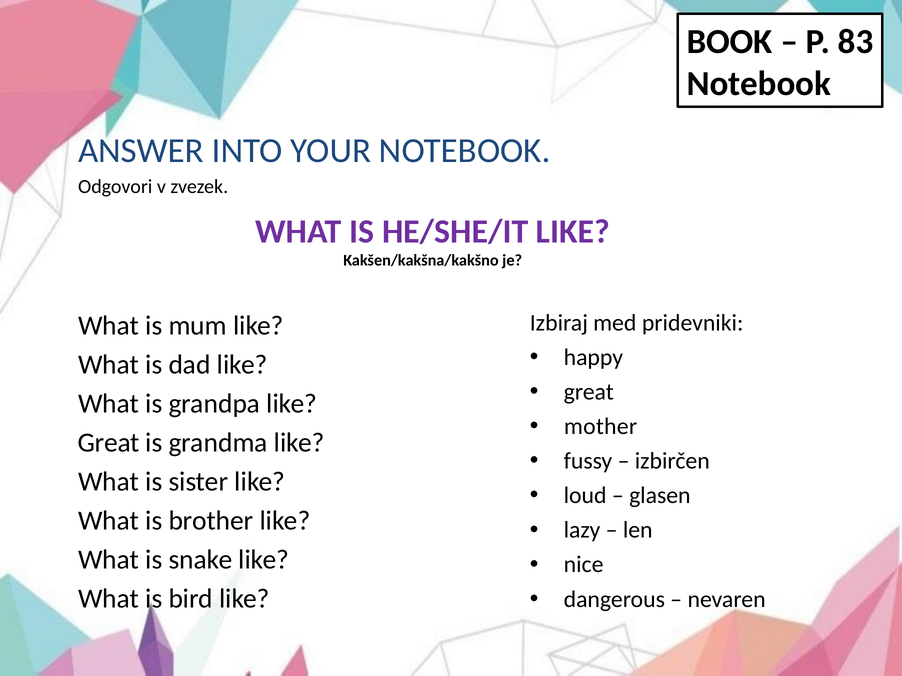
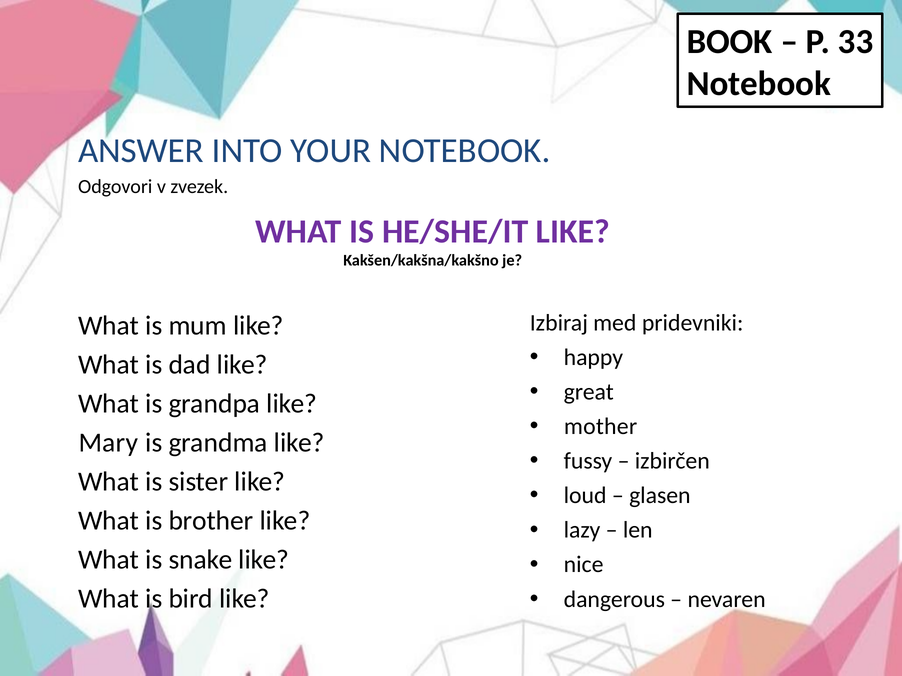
83: 83 -> 33
Great at (109, 443): Great -> Mary
